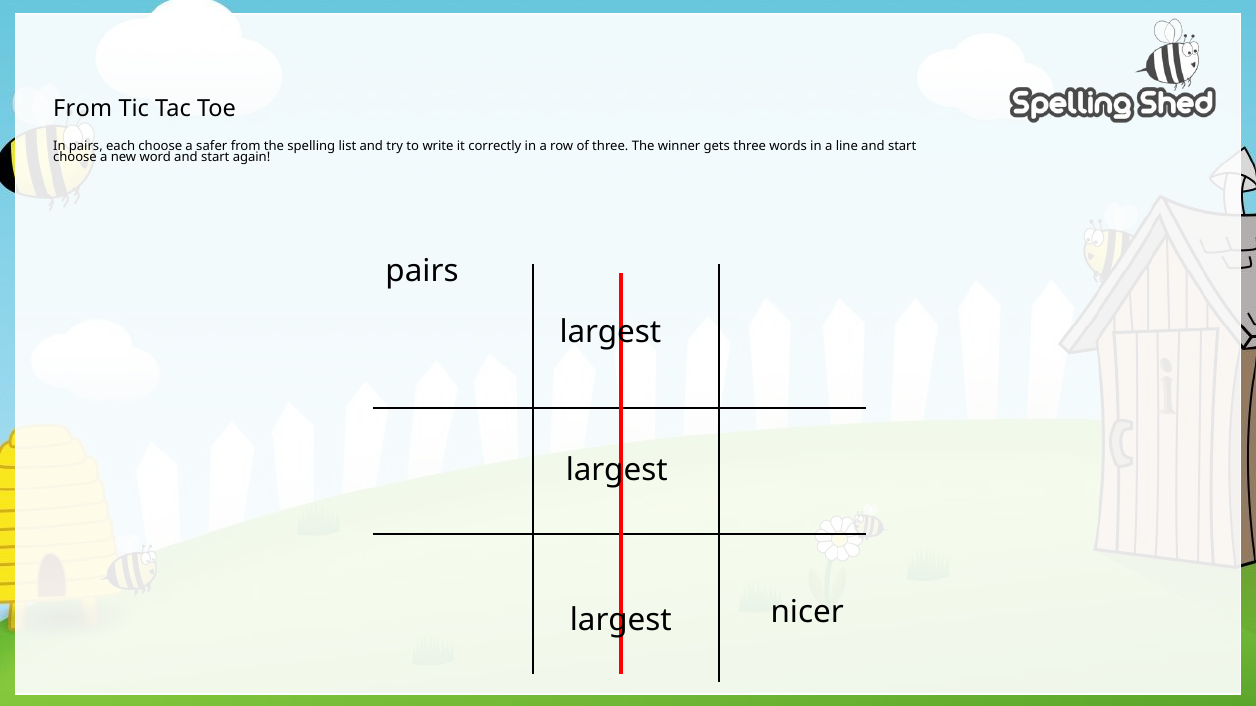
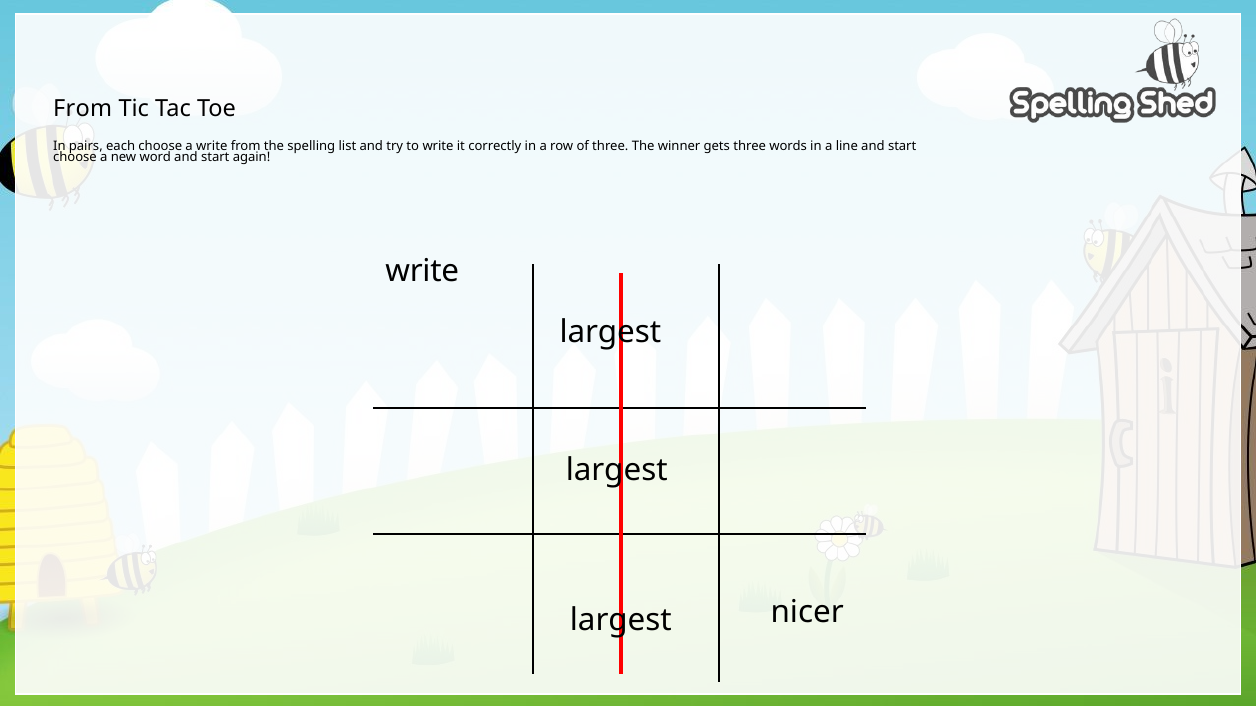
a safer: safer -> write
pairs at (422, 271): pairs -> write
